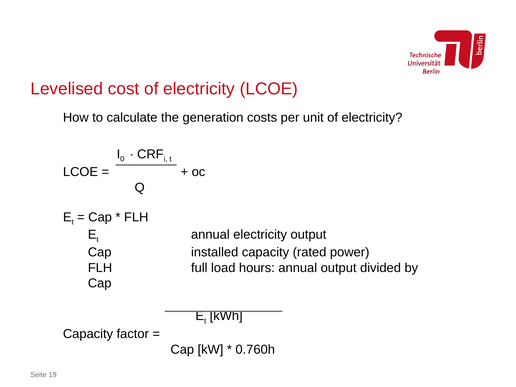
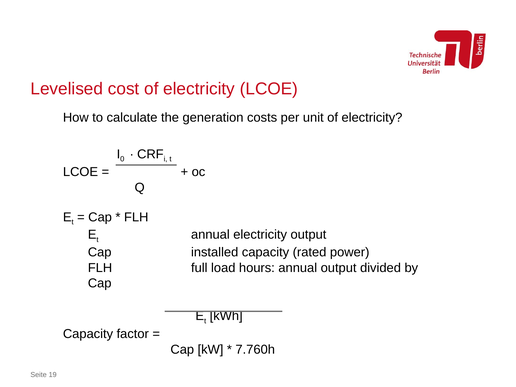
0.760h: 0.760h -> 7.760h
